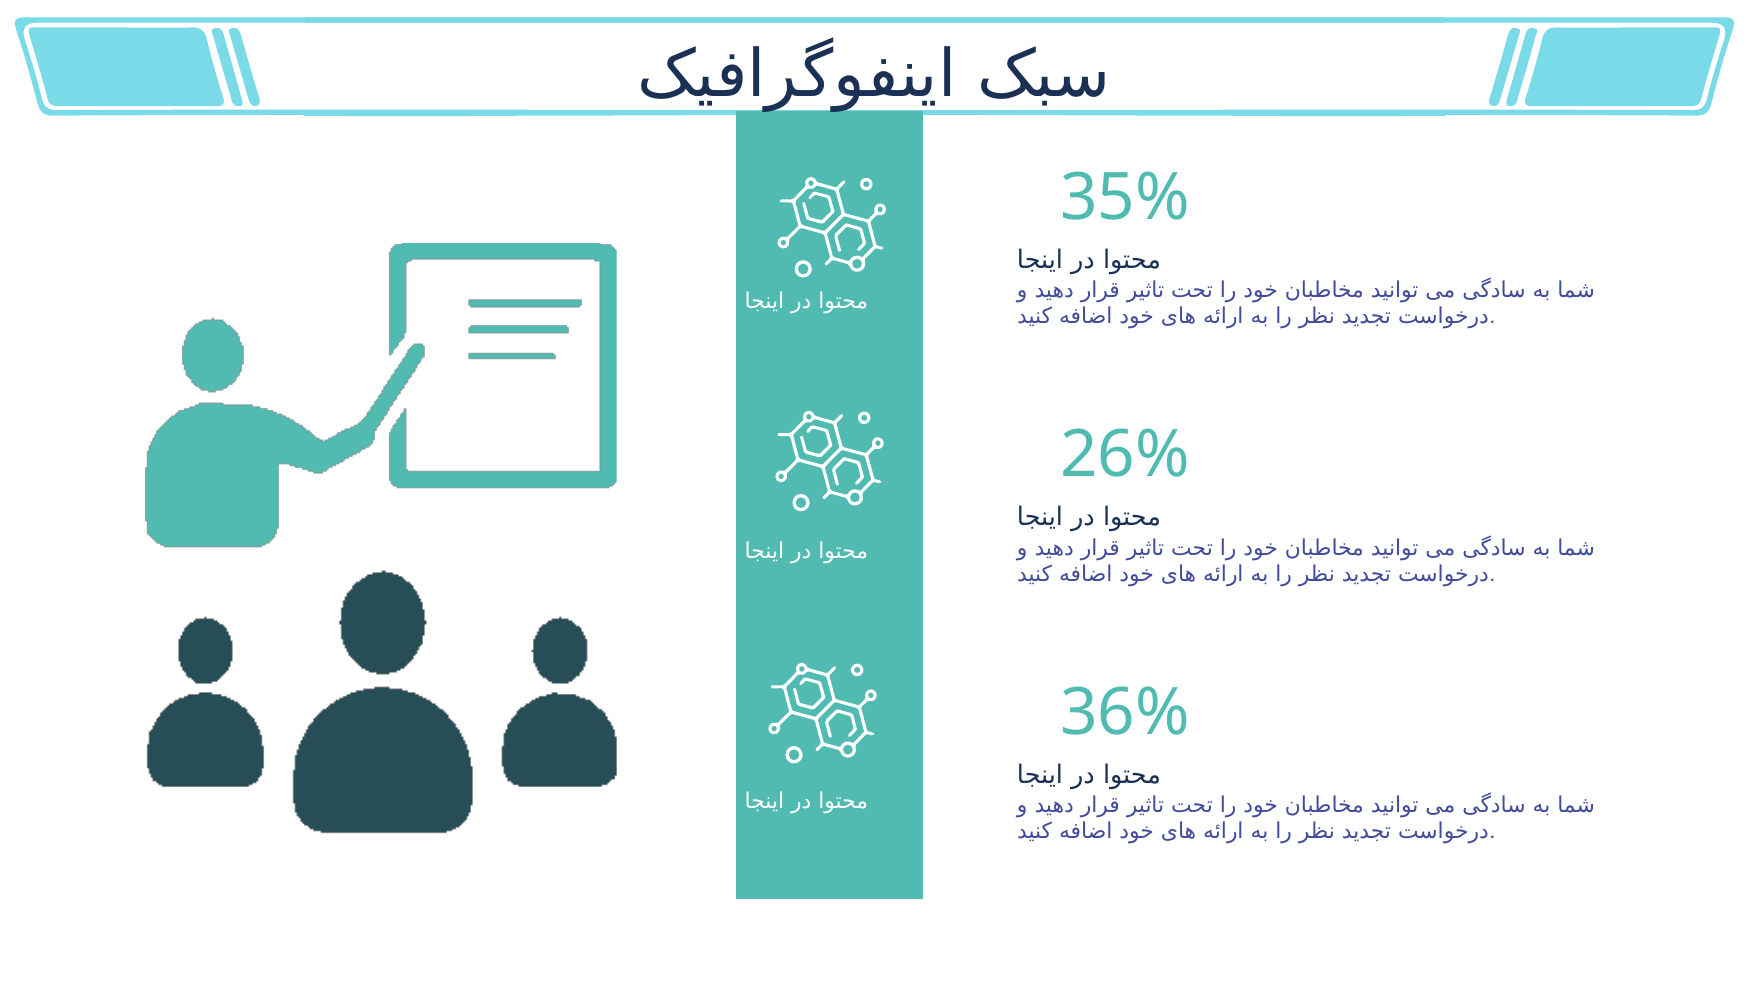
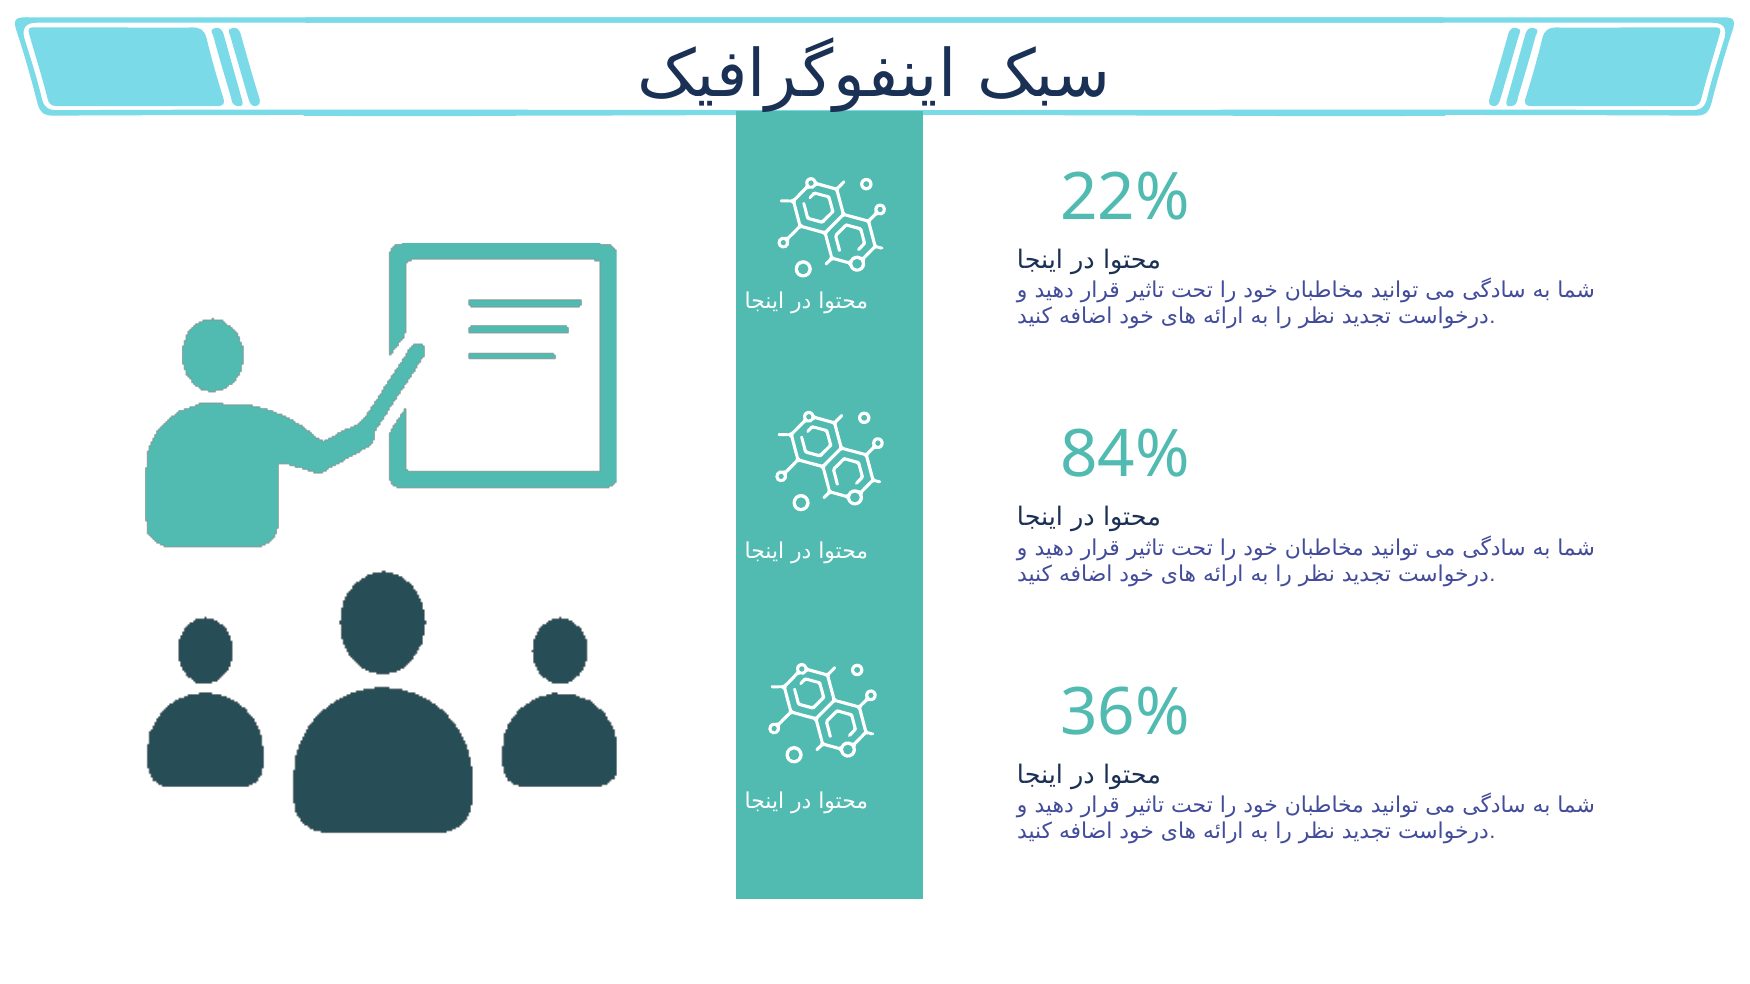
35%: 35% -> 22%
26%: 26% -> 84%
